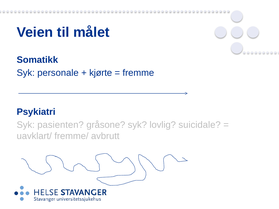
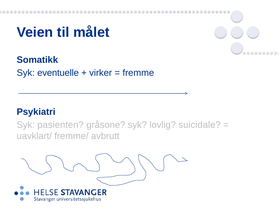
personale: personale -> eventuelle
kjørte: kjørte -> virker
